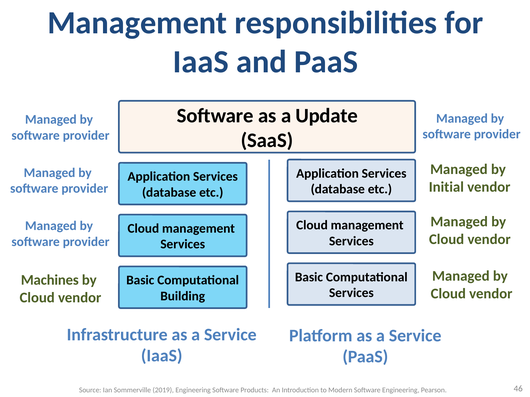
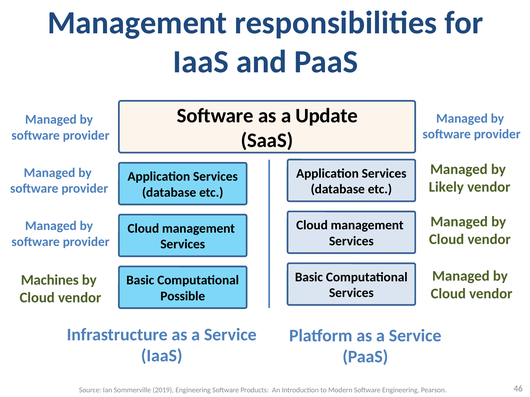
Initial: Initial -> Likely
Building: Building -> Possible
